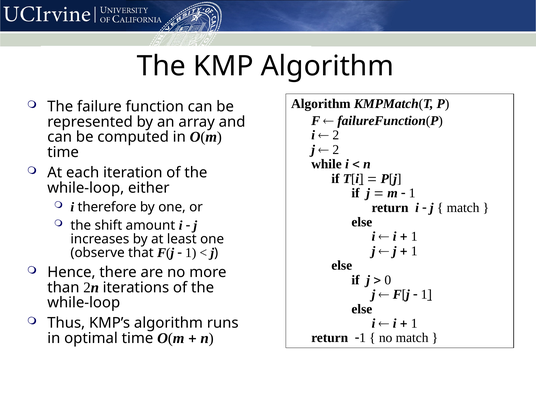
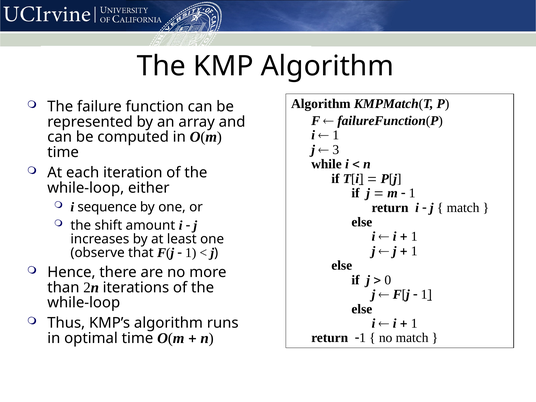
2 at (336, 135): 2 -> 1
2 at (336, 150): 2 -> 3
therefore: therefore -> sequence
